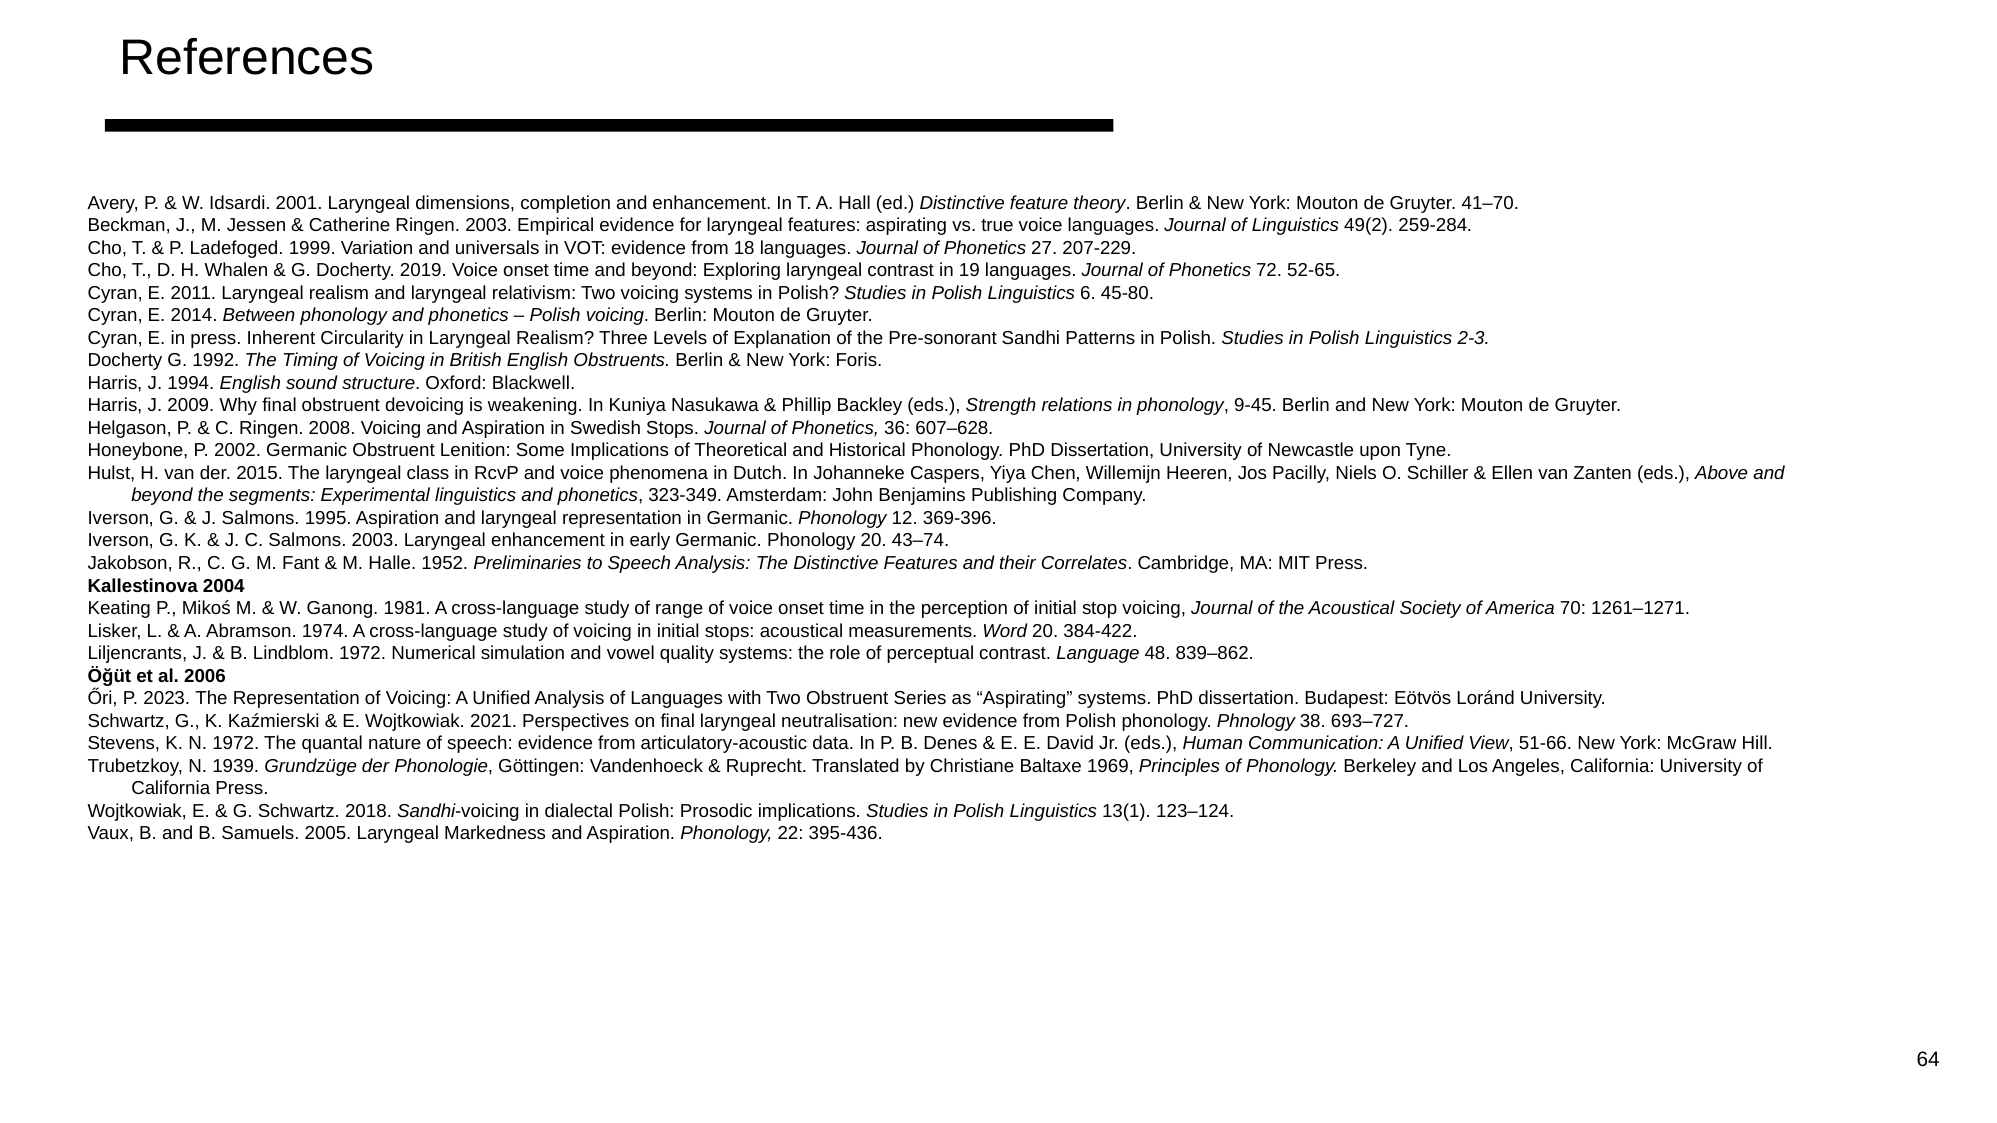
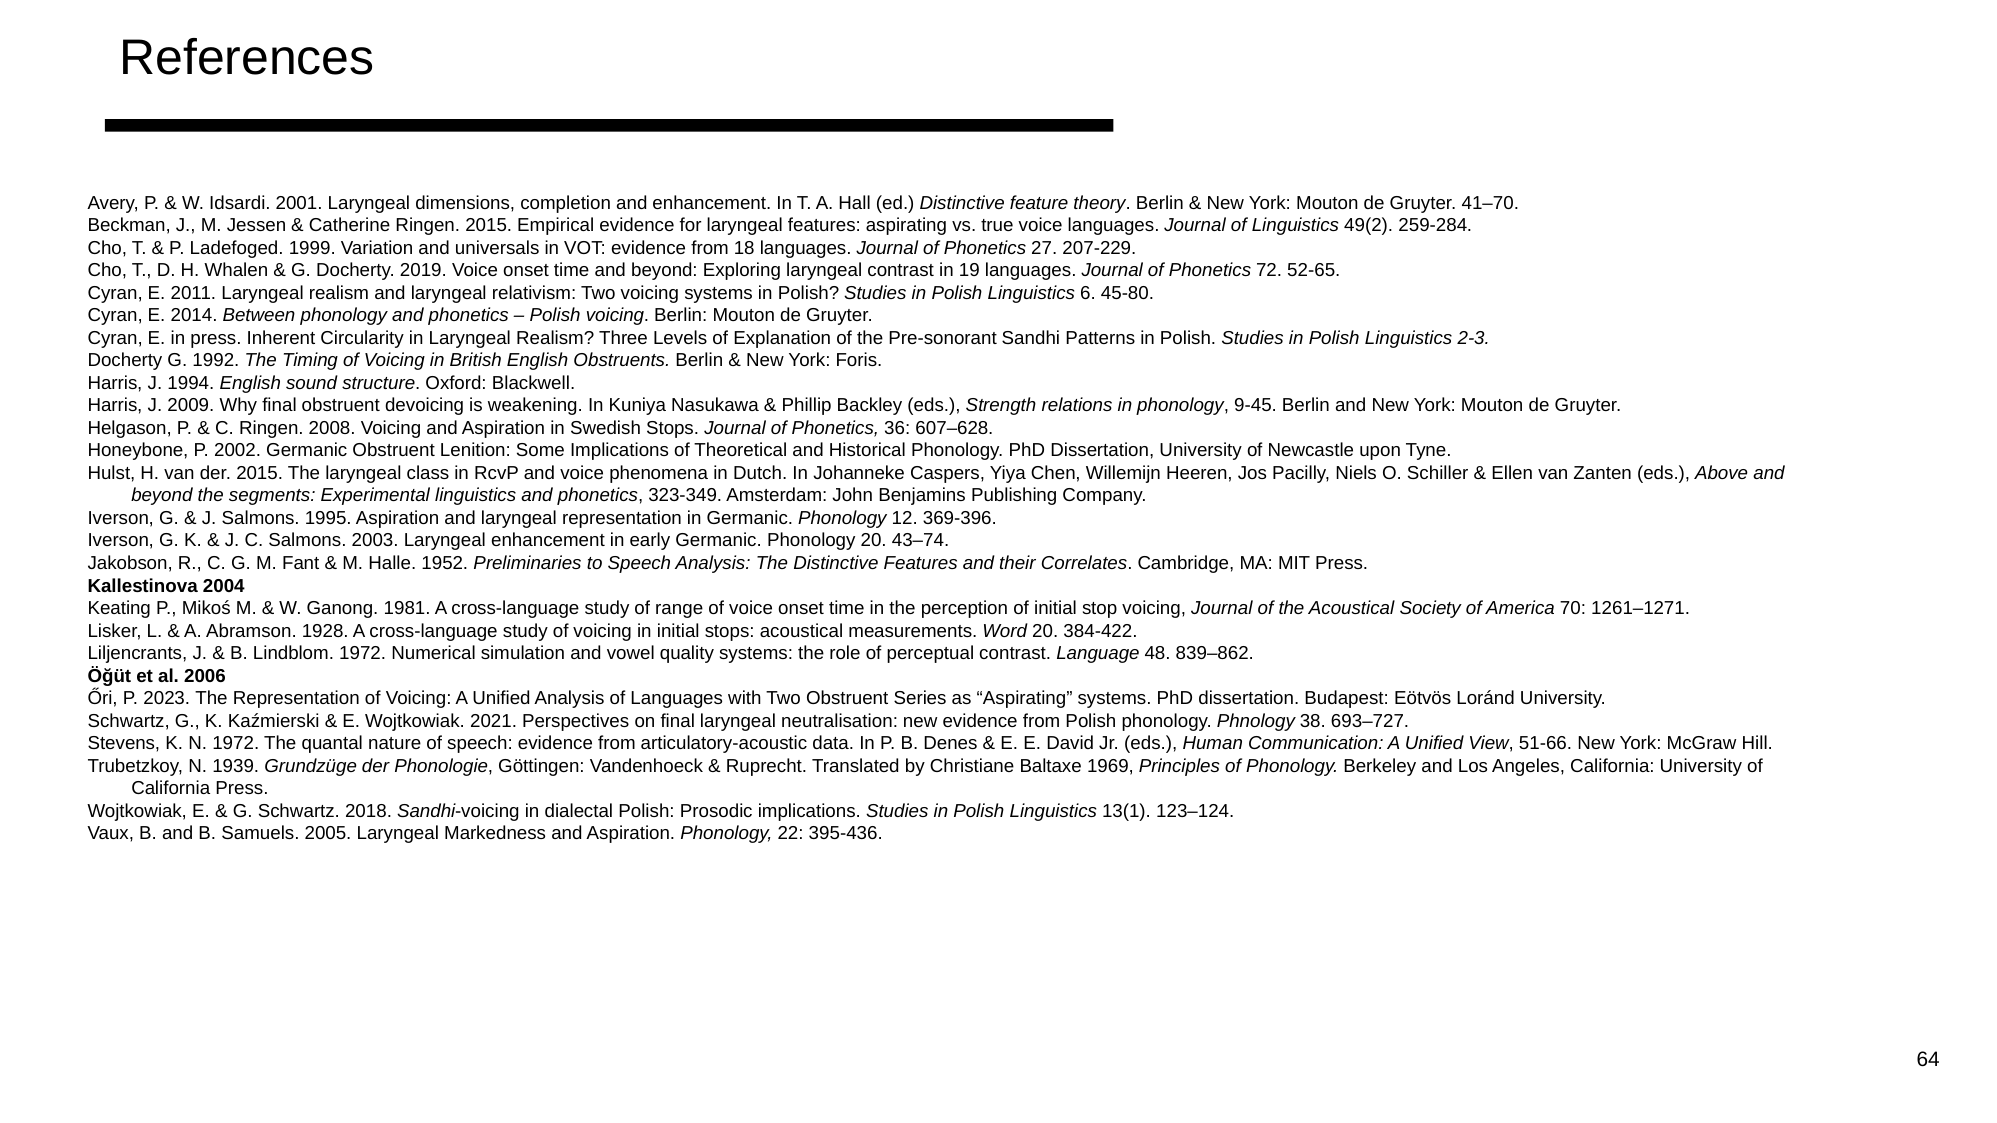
Ringen 2003: 2003 -> 2015
1974: 1974 -> 1928
